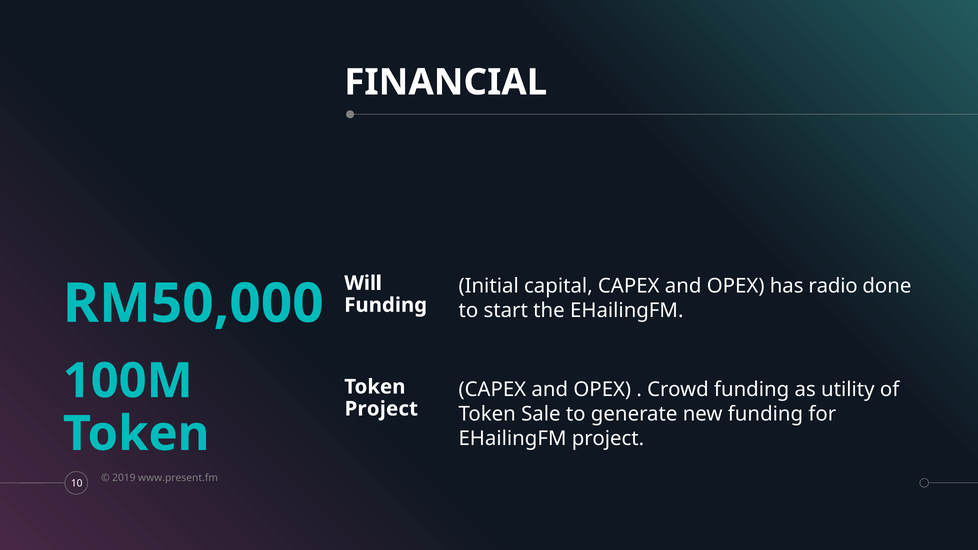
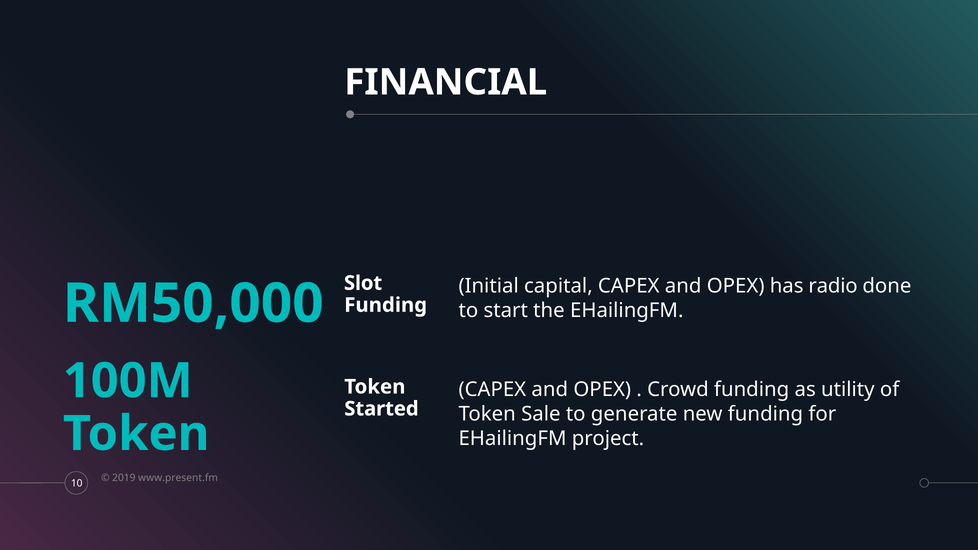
Will: Will -> Slot
Project at (381, 409): Project -> Started
